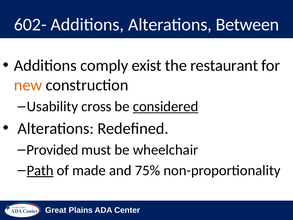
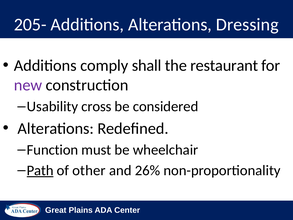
602-: 602- -> 205-
Between: Between -> Dressing
exist: exist -> shall
new colour: orange -> purple
considered underline: present -> none
Provided: Provided -> Function
made: made -> other
75%: 75% -> 26%
